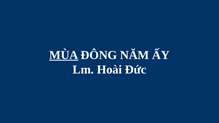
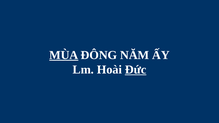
Đức underline: none -> present
